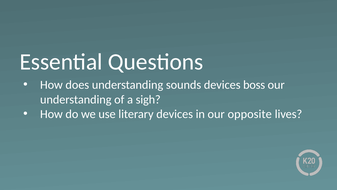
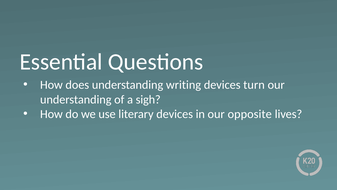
sounds: sounds -> writing
boss: boss -> turn
